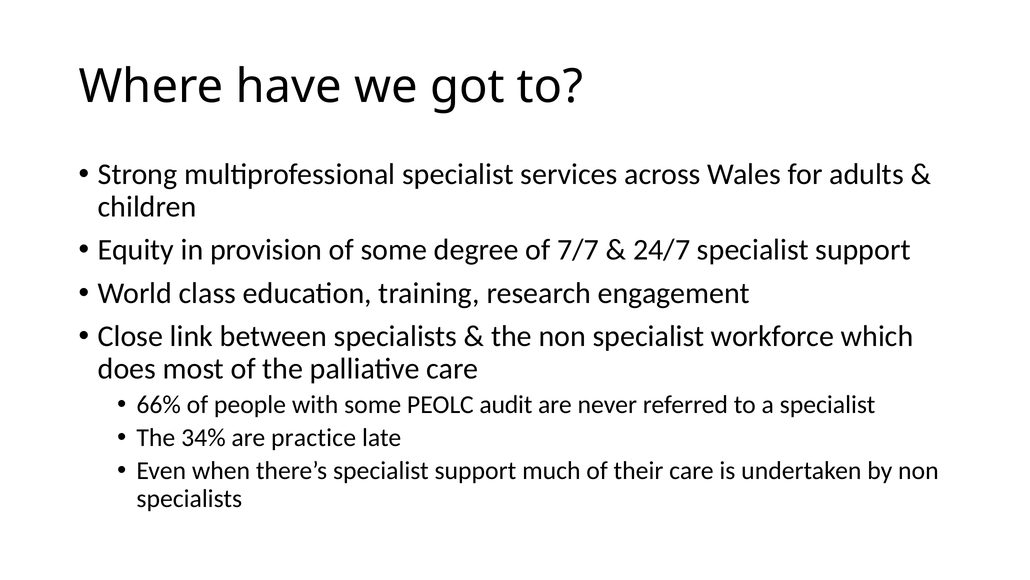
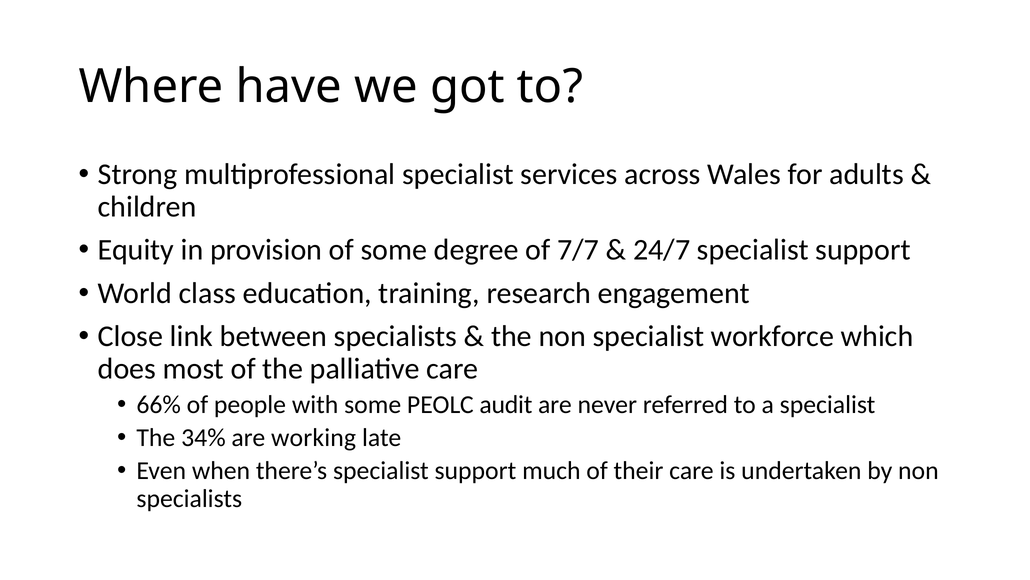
practice: practice -> working
